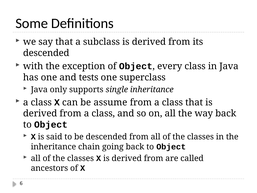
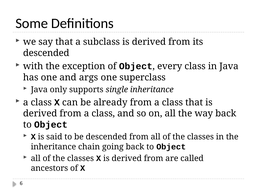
tests: tests -> args
assume: assume -> already
